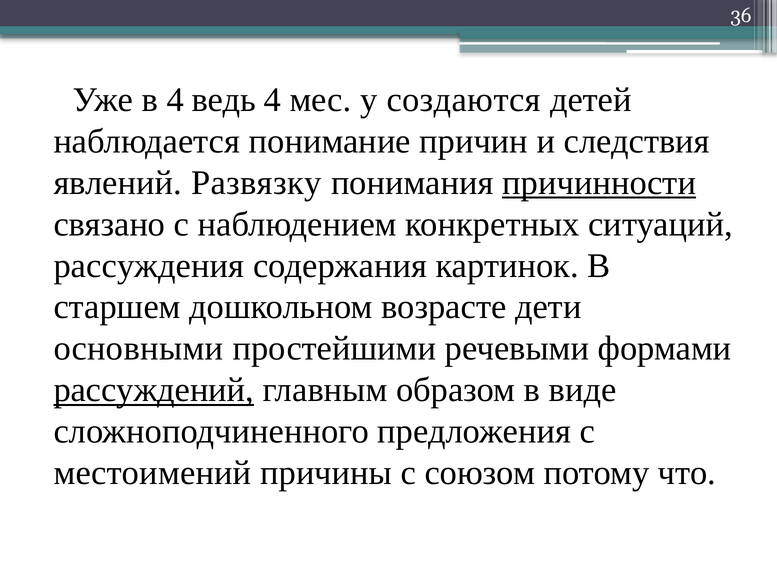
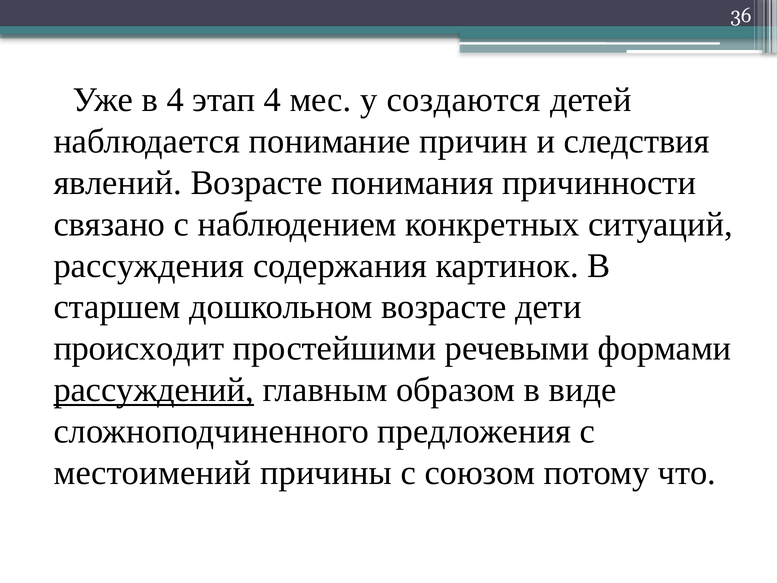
ведь: ведь -> этап
явлений Развязку: Развязку -> Возрасте
причинности underline: present -> none
основными: основными -> происходит
